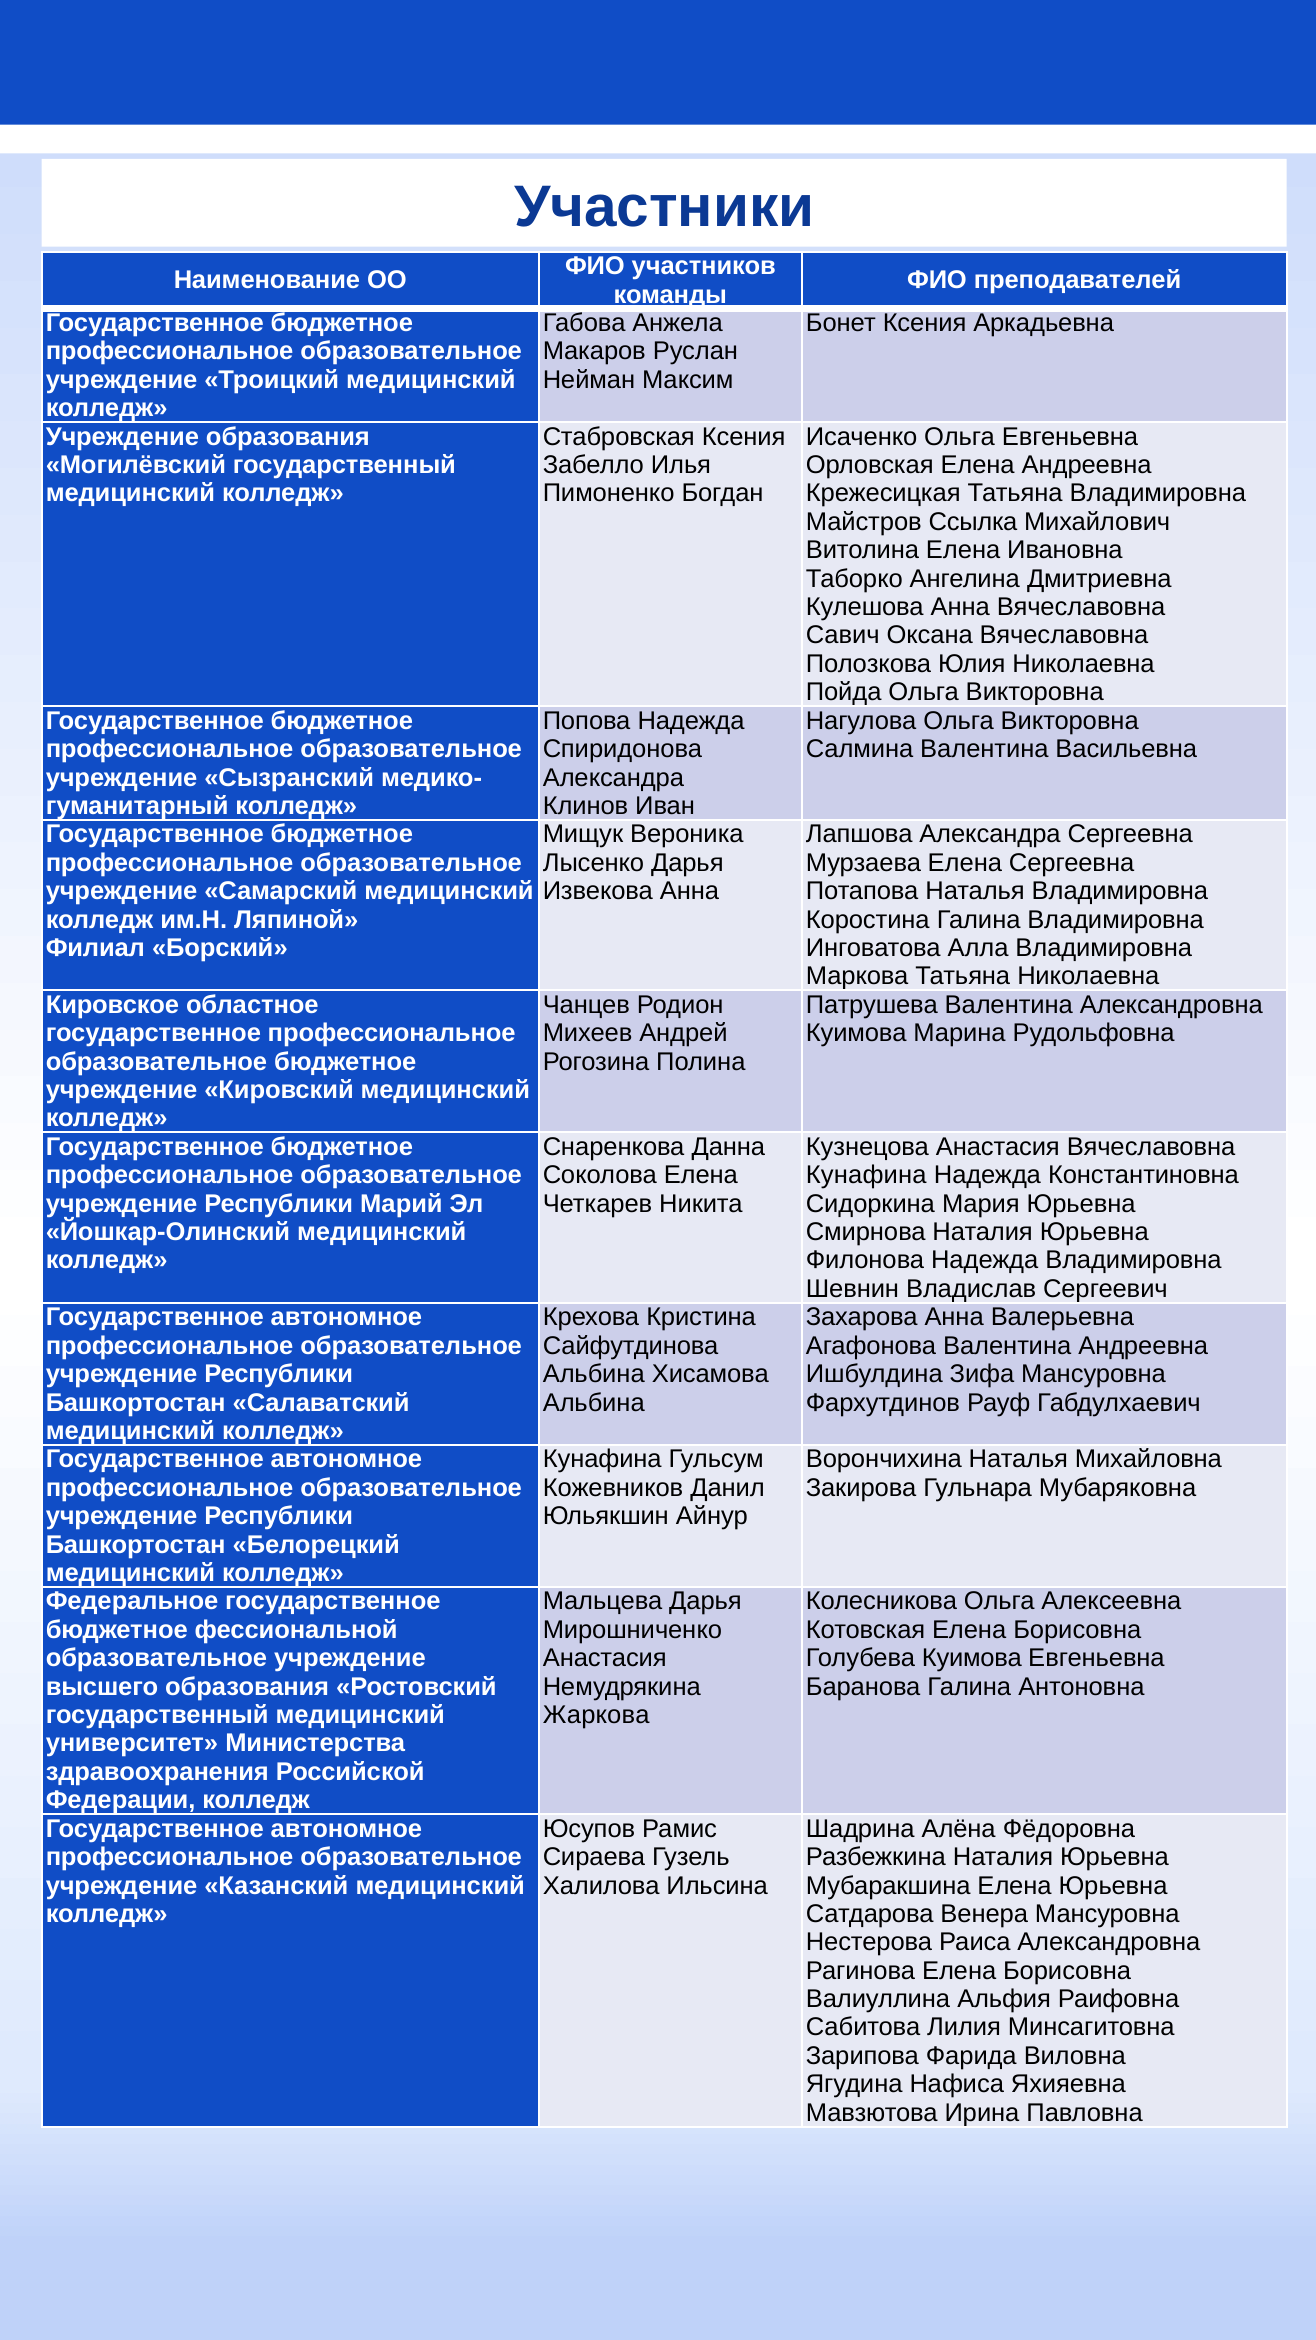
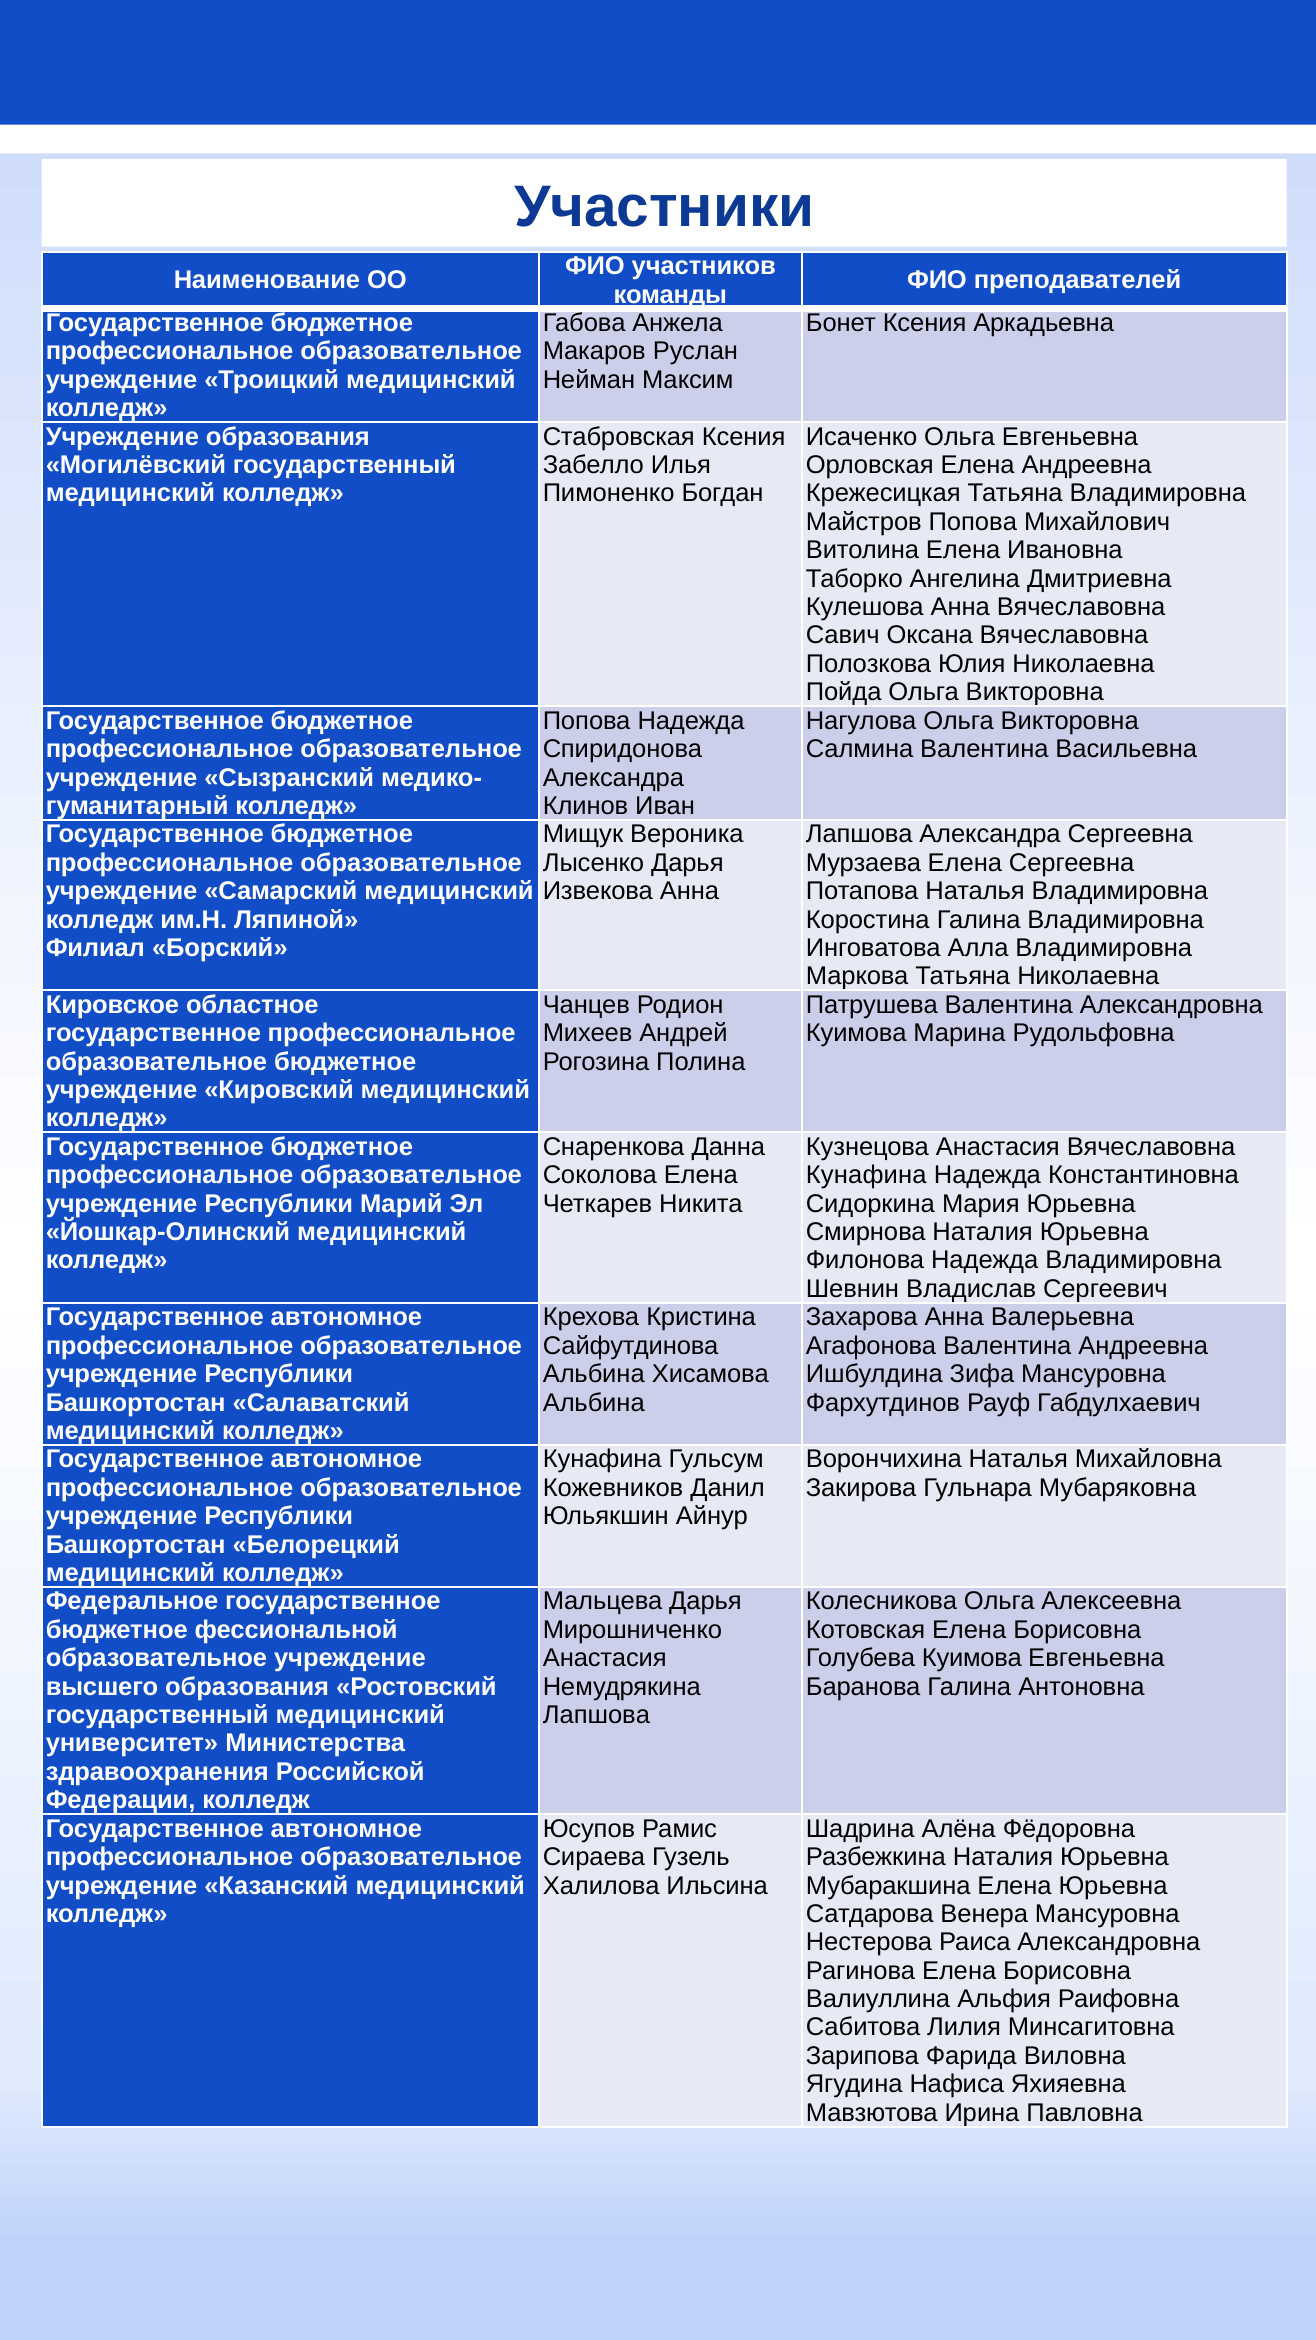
Майстров Ссылка: Ссылка -> Попова
Жаркова at (596, 1715): Жаркова -> Лапшова
